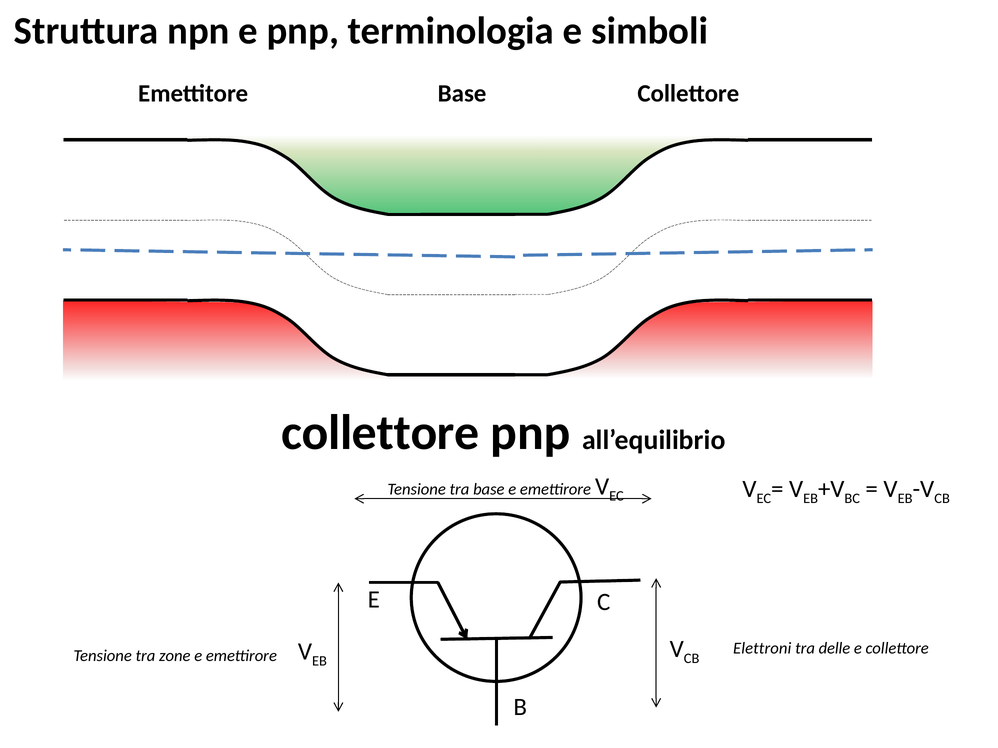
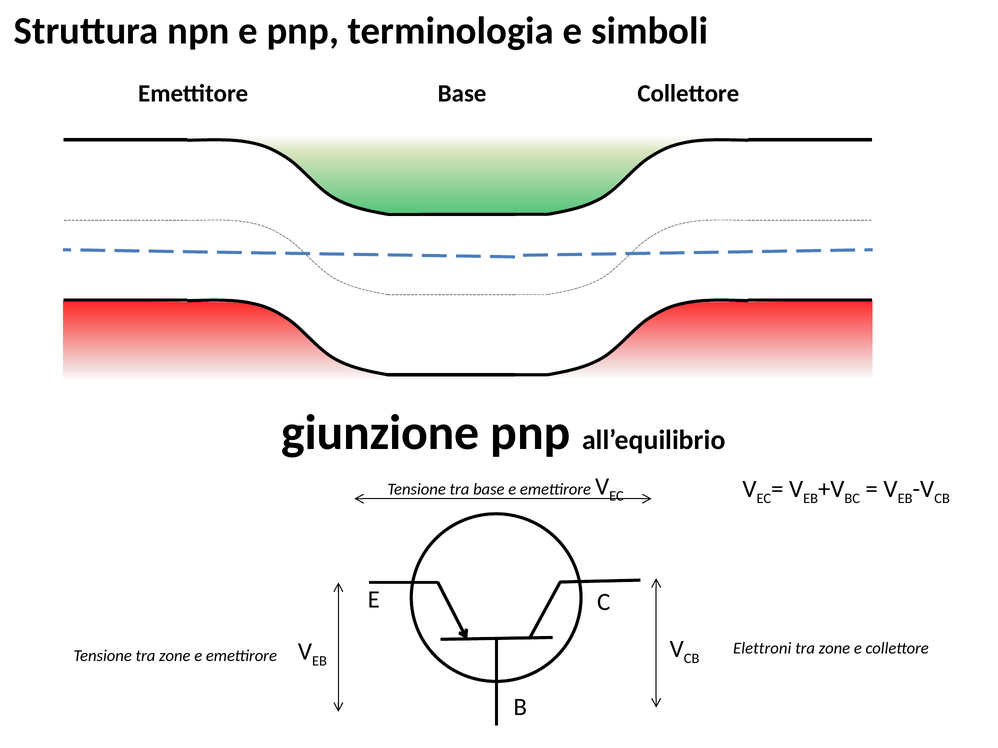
collettore at (380, 433): collettore -> giunzione
delle at (834, 649): delle -> zone
